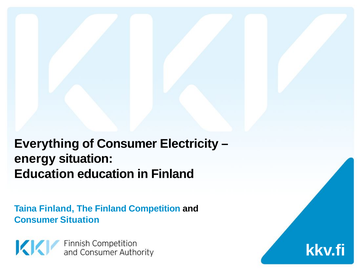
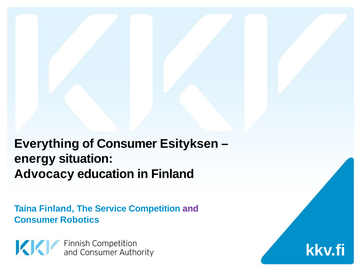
Electricity: Electricity -> Esityksen
Education at (44, 174): Education -> Advocacy
The Finland: Finland -> Service
and colour: black -> purple
Consumer Situation: Situation -> Robotics
